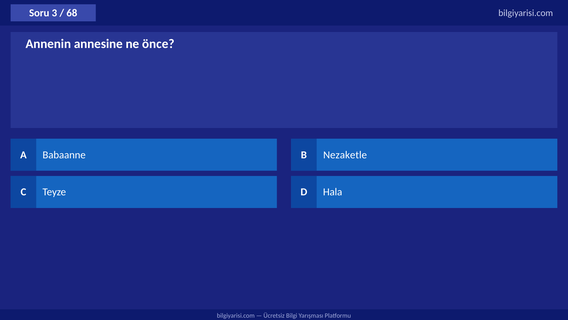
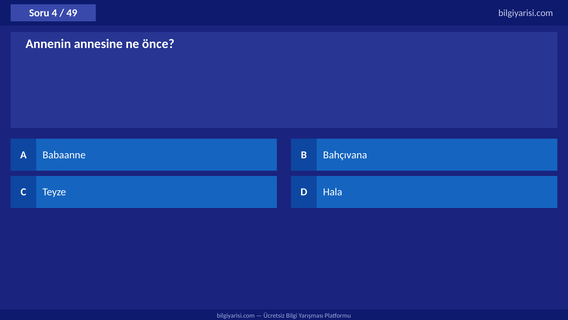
3: 3 -> 4
68: 68 -> 49
Nezaketle: Nezaketle -> Bahçıvana
